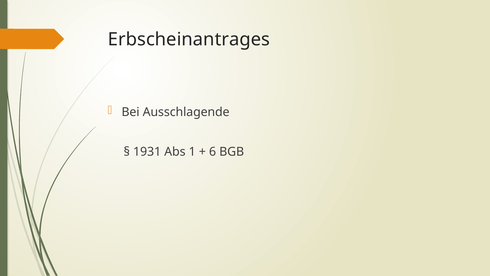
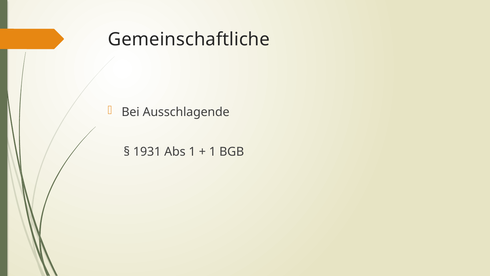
Erbscheinantrages: Erbscheinantrages -> Gemeinschaftliche
6 at (213, 152): 6 -> 1
